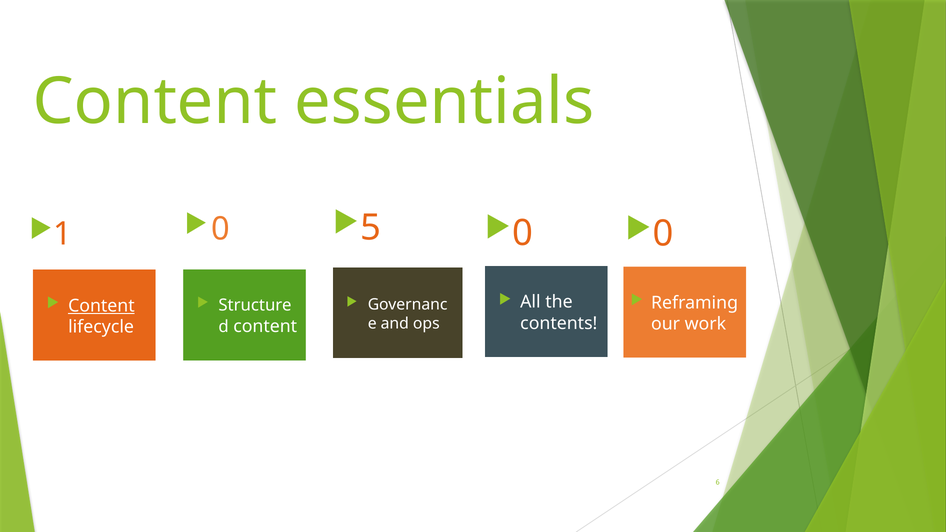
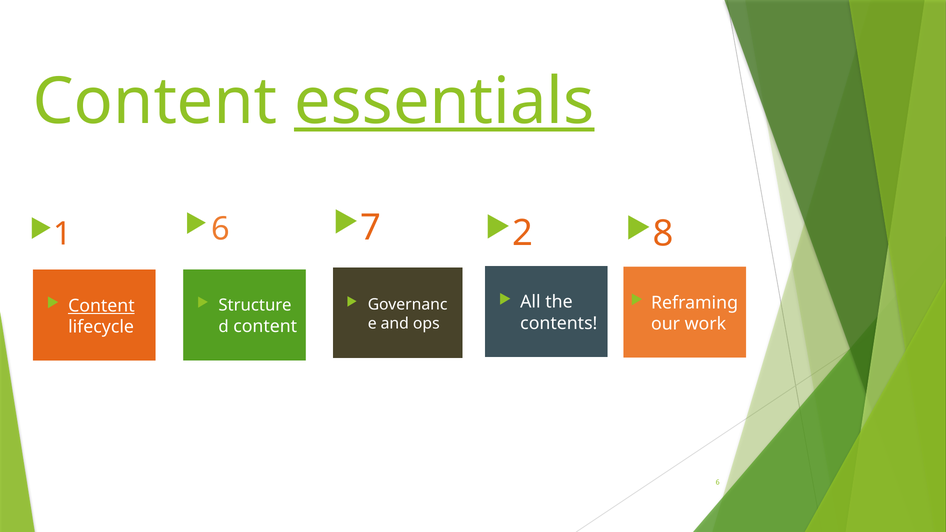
essentials underline: none -> present
5: 5 -> 7
0 at (523, 233): 0 -> 2
0 at (663, 234): 0 -> 8
0 at (221, 229): 0 -> 6
